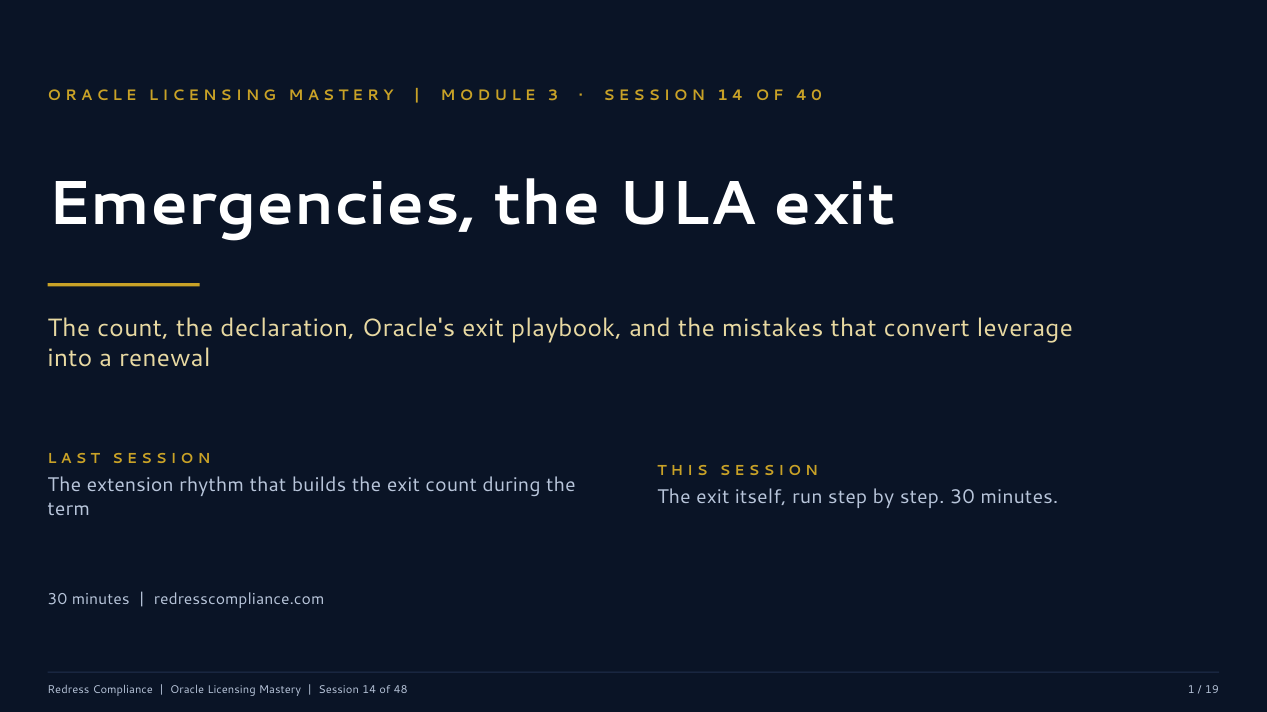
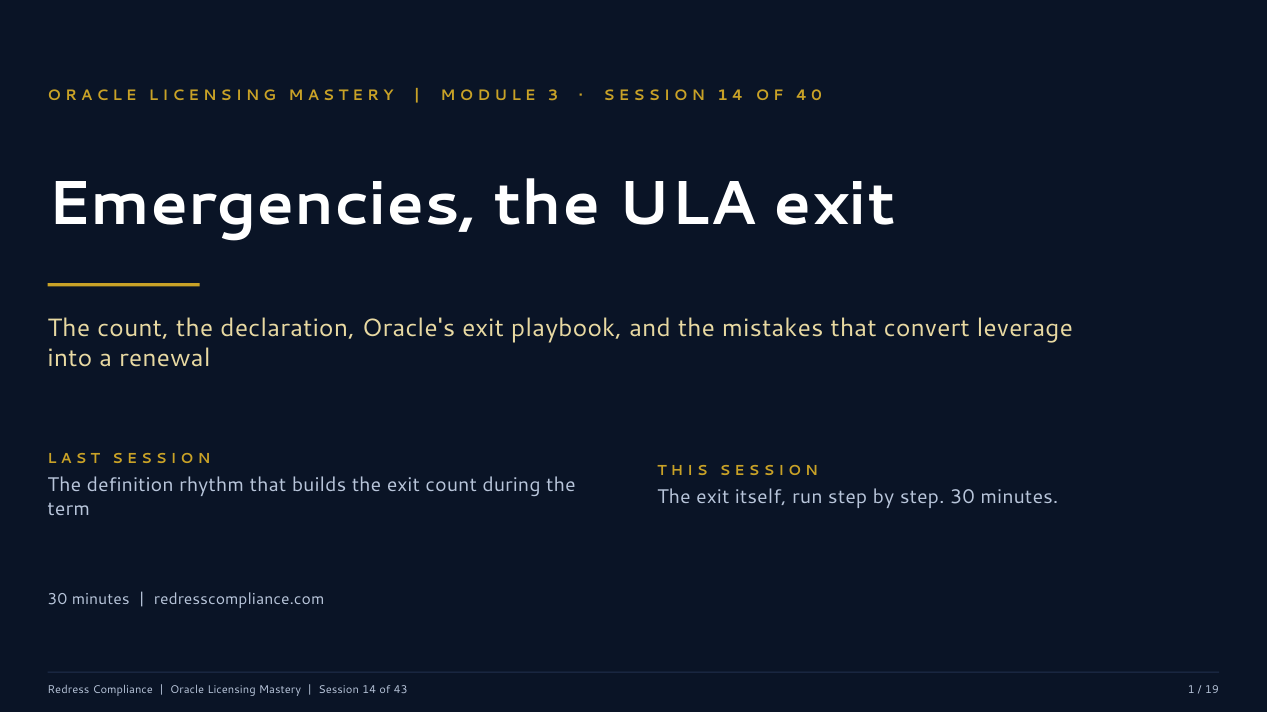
extension: extension -> definition
48: 48 -> 43
